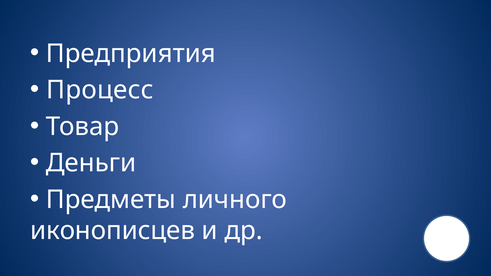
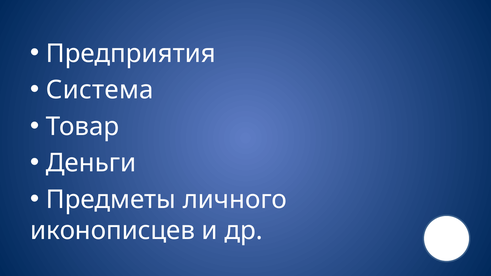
Процесс: Процесс -> Система
